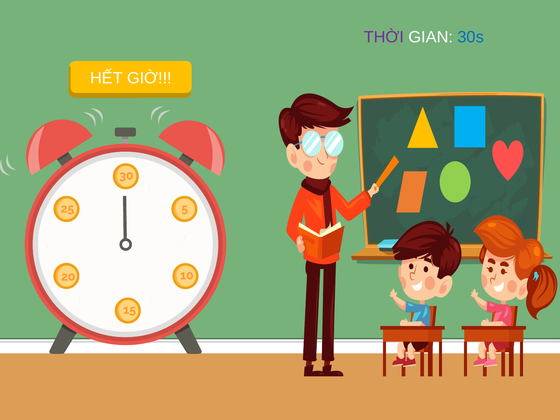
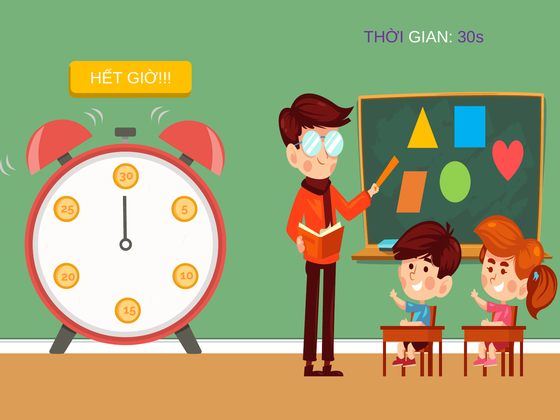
30s colour: blue -> purple
